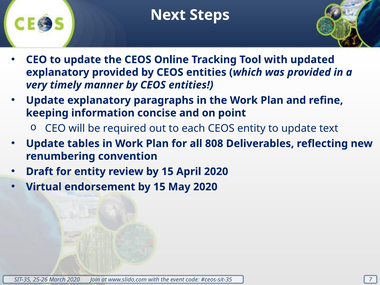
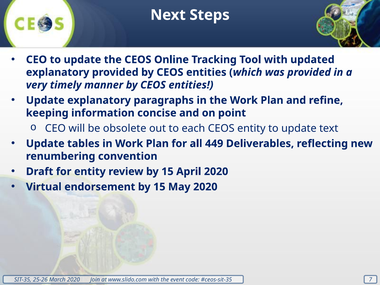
required: required -> obsolete
808: 808 -> 449
